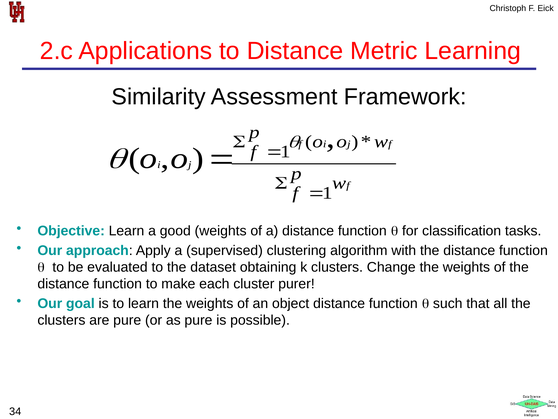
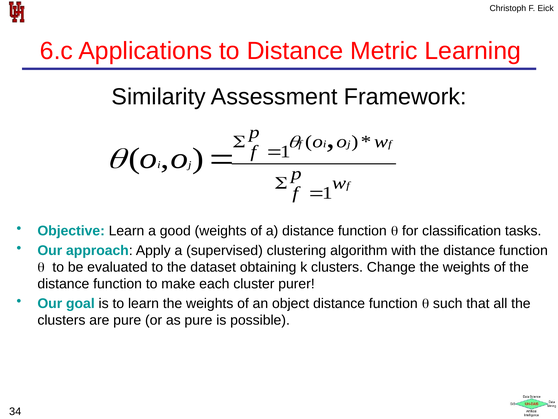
2.c: 2.c -> 6.c
